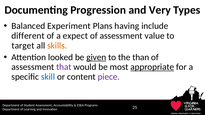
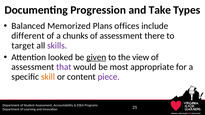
Very: Very -> Take
Experiment: Experiment -> Memorized
having: having -> offices
expect: expect -> chunks
value: value -> there
skills colour: orange -> purple
than: than -> view
appropriate underline: present -> none
skill colour: blue -> orange
